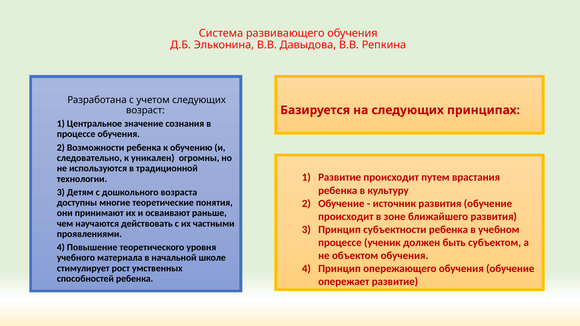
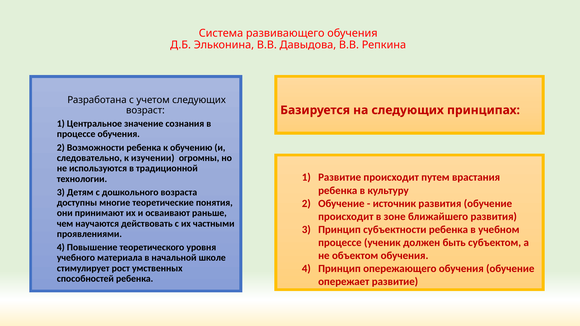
уникален: уникален -> изучении
